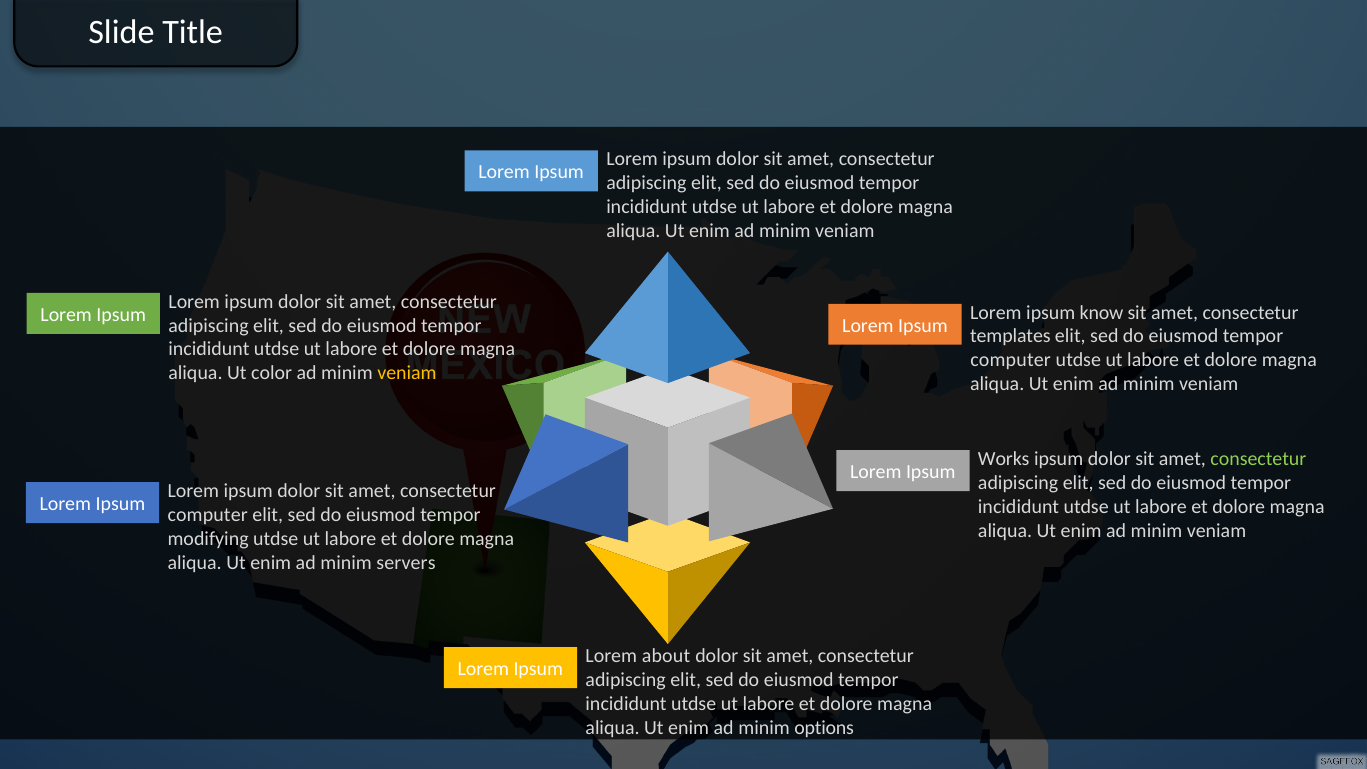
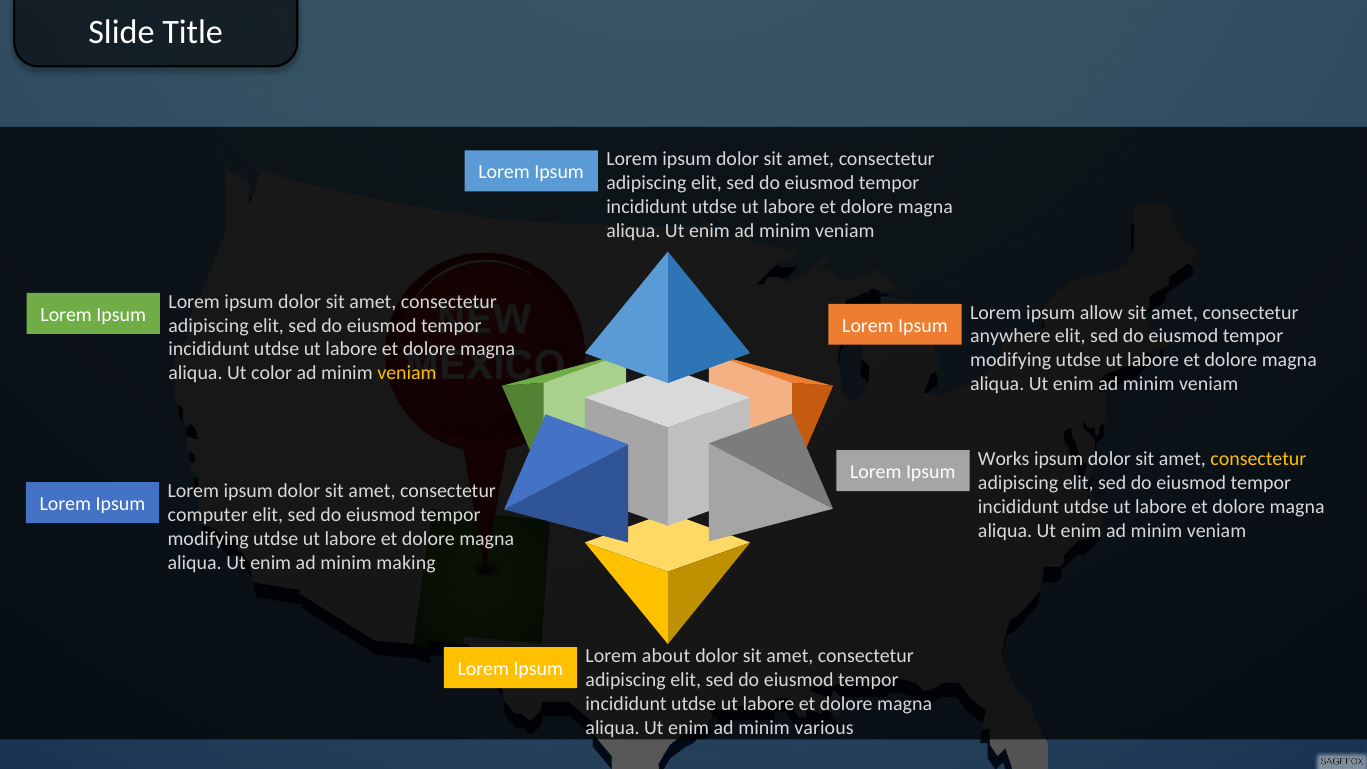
know: know -> allow
templates: templates -> anywhere
computer at (1011, 360): computer -> modifying
consectetur at (1258, 459) colour: light green -> yellow
servers: servers -> making
options: options -> various
